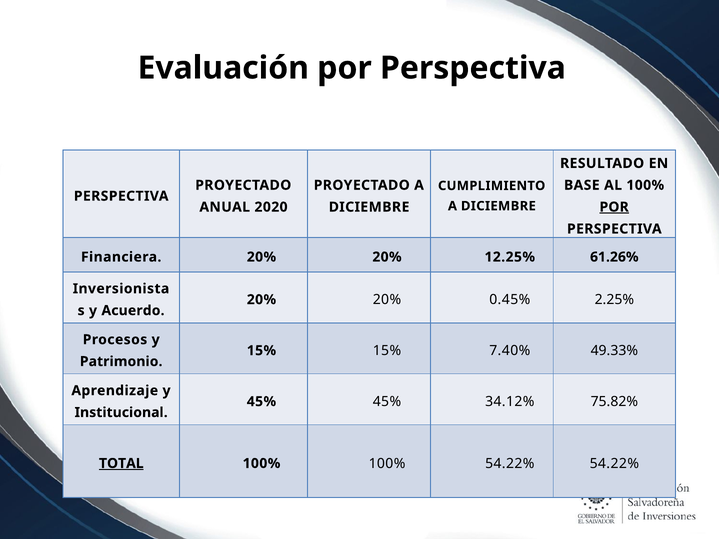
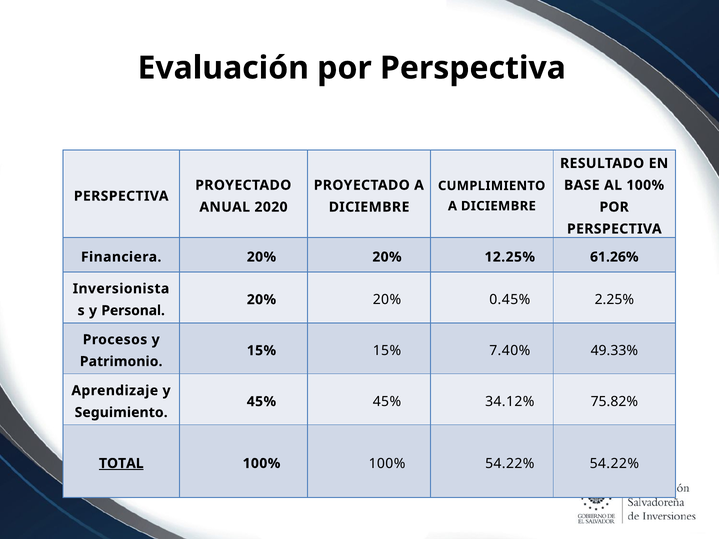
POR at (614, 207) underline: present -> none
Acuerdo: Acuerdo -> Personal
Institucional: Institucional -> Seguimiento
